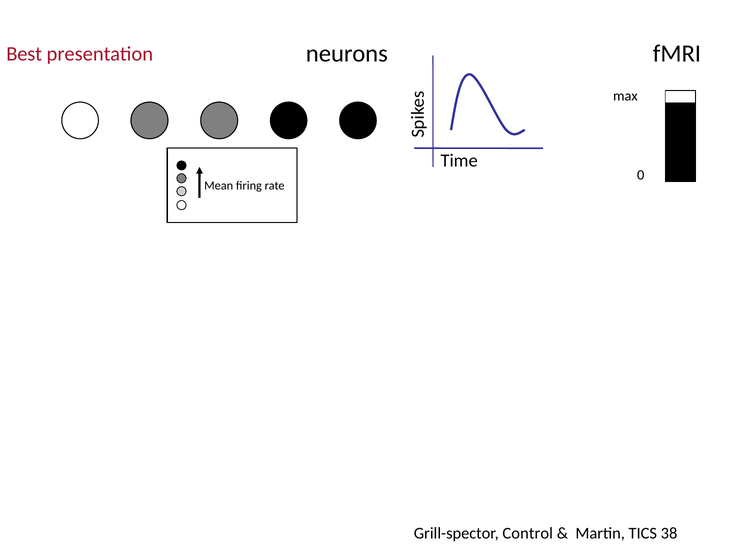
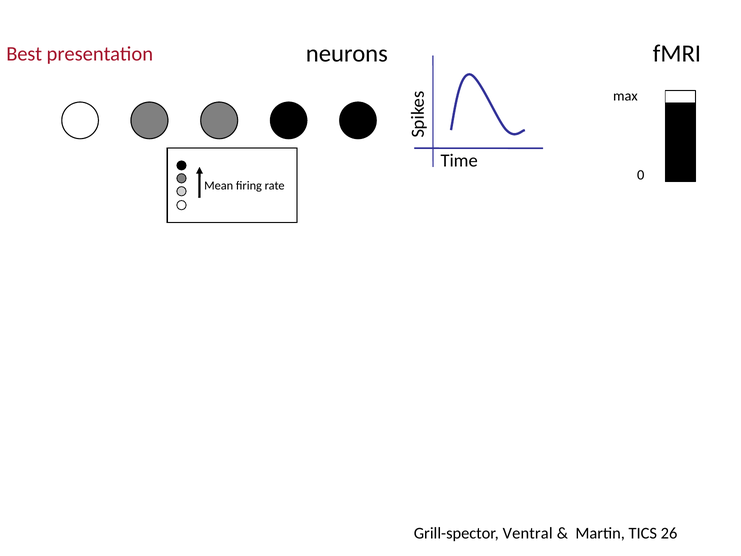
Control: Control -> Ventral
38: 38 -> 26
